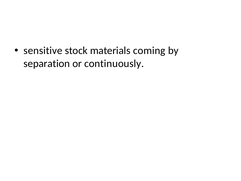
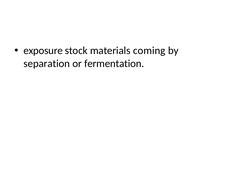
sensitive: sensitive -> exposure
continuously: continuously -> fermentation
